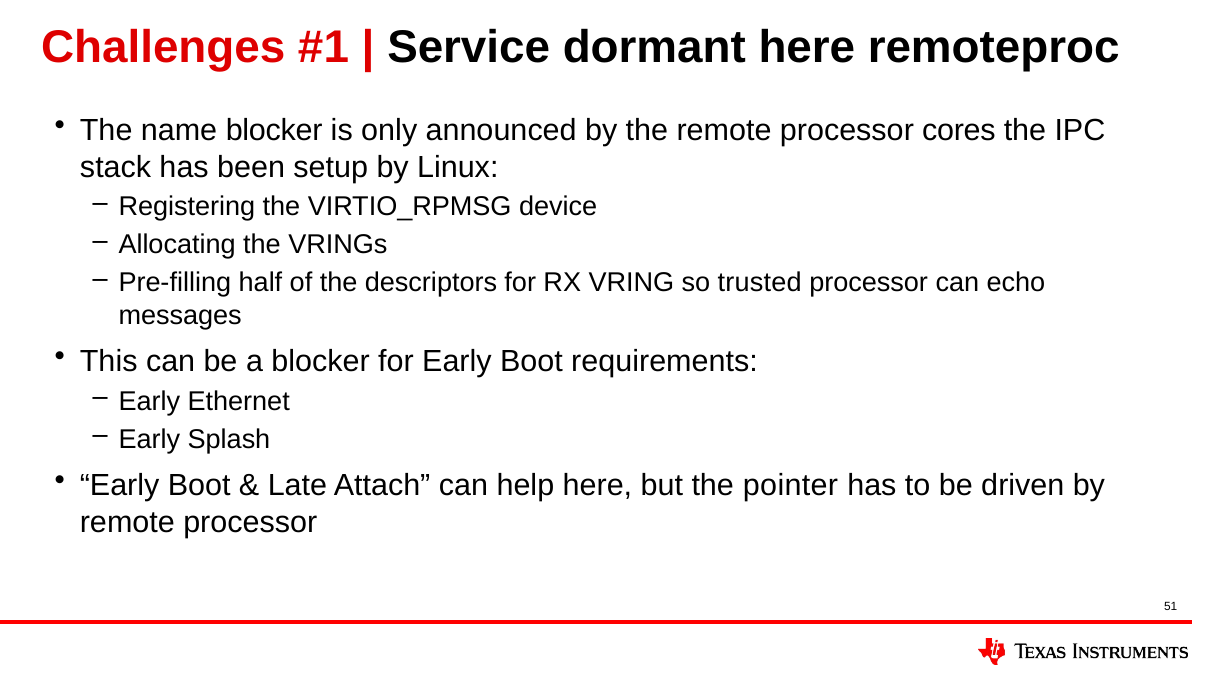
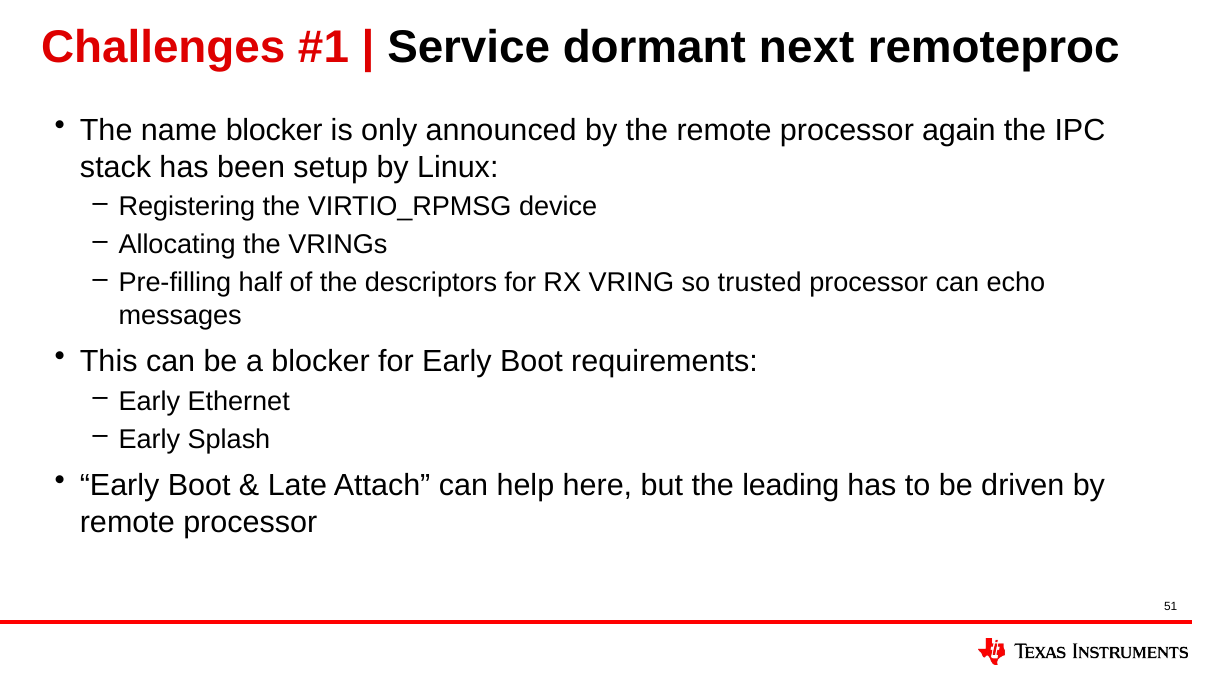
dormant here: here -> next
cores: cores -> again
pointer: pointer -> leading
